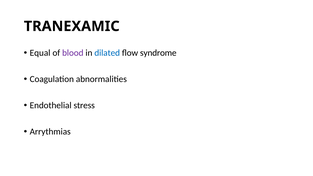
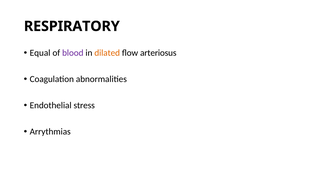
TRANEXAMIC: TRANEXAMIC -> RESPIRATORY
dilated colour: blue -> orange
syndrome: syndrome -> arteriosus
